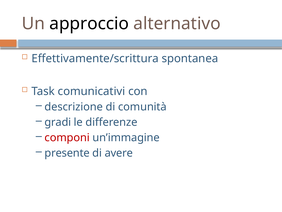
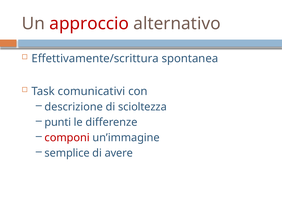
approccio colour: black -> red
comunità: comunità -> scioltezza
gradi: gradi -> punti
presente: presente -> semplice
